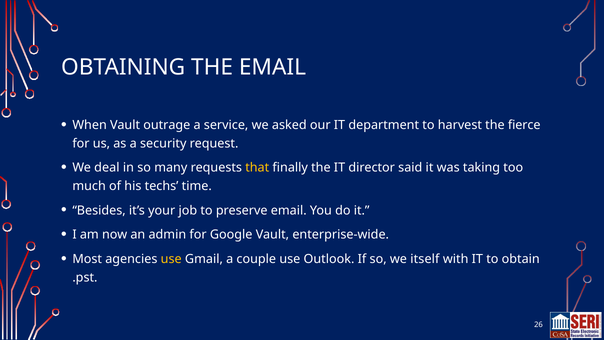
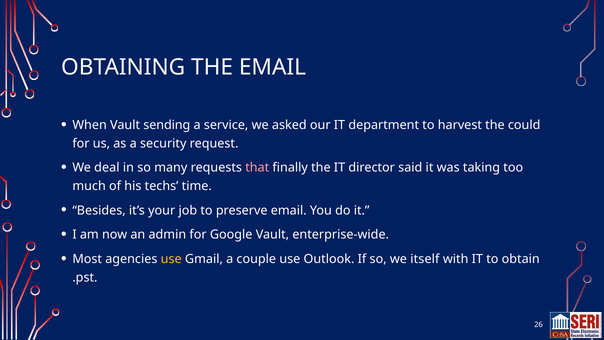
outrage: outrage -> sending
fierce: fierce -> could
that colour: yellow -> pink
